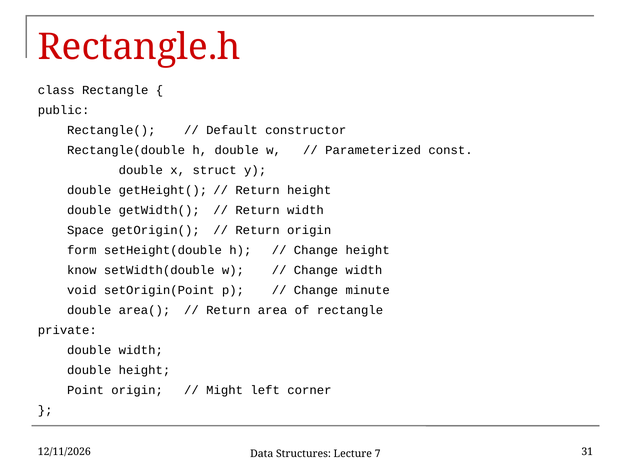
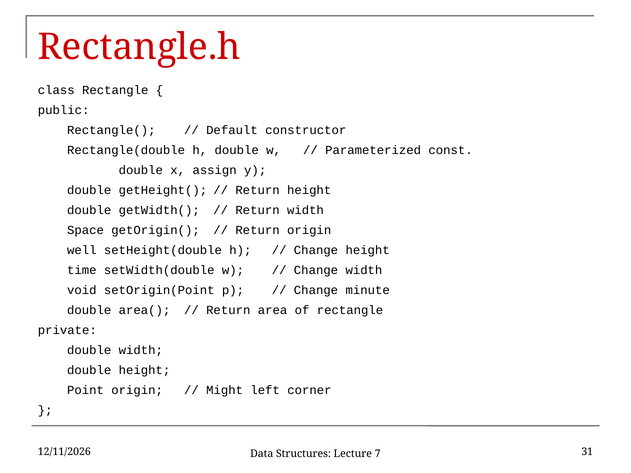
struct: struct -> assign
form: form -> well
know: know -> time
